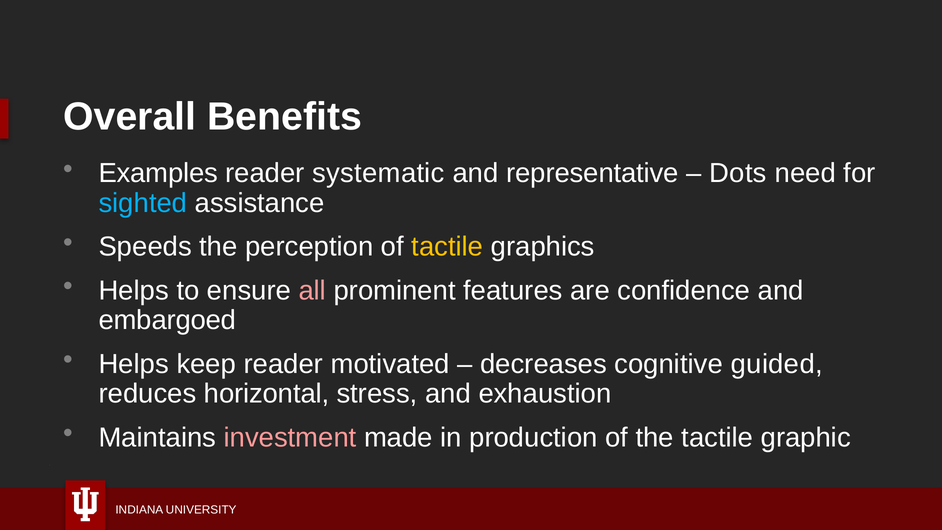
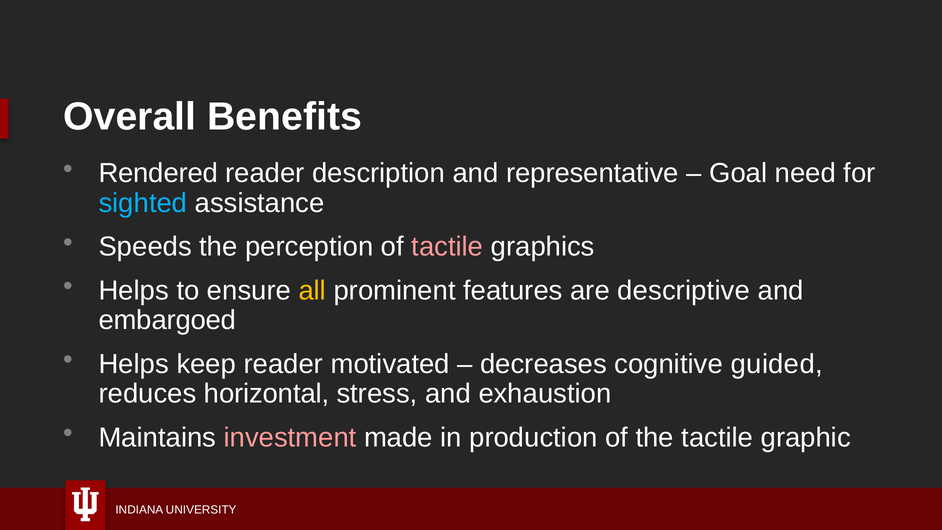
Examples: Examples -> Rendered
systematic: systematic -> description
Dots: Dots -> Goal
tactile at (447, 247) colour: yellow -> pink
all colour: pink -> yellow
confidence: confidence -> descriptive
